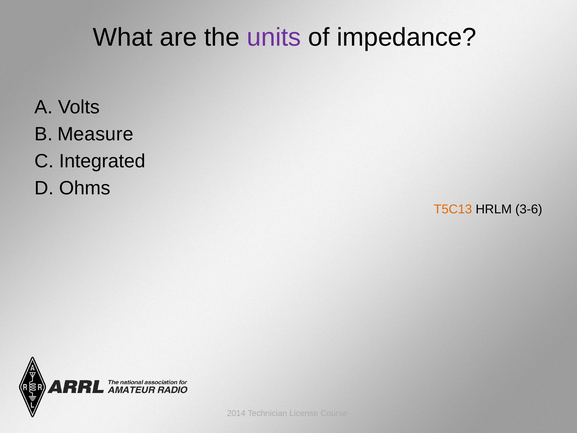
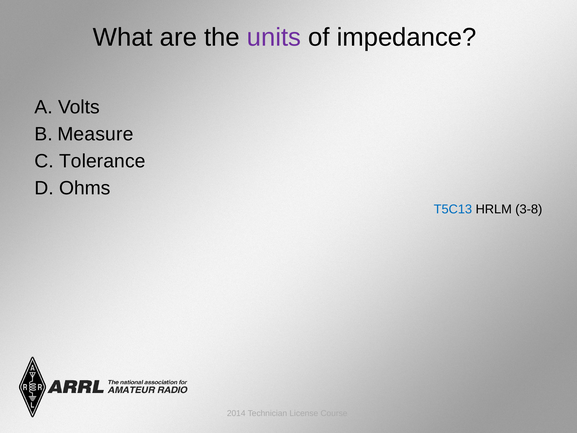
Integrated: Integrated -> Tolerance
T5C13 colour: orange -> blue
3-6: 3-6 -> 3-8
